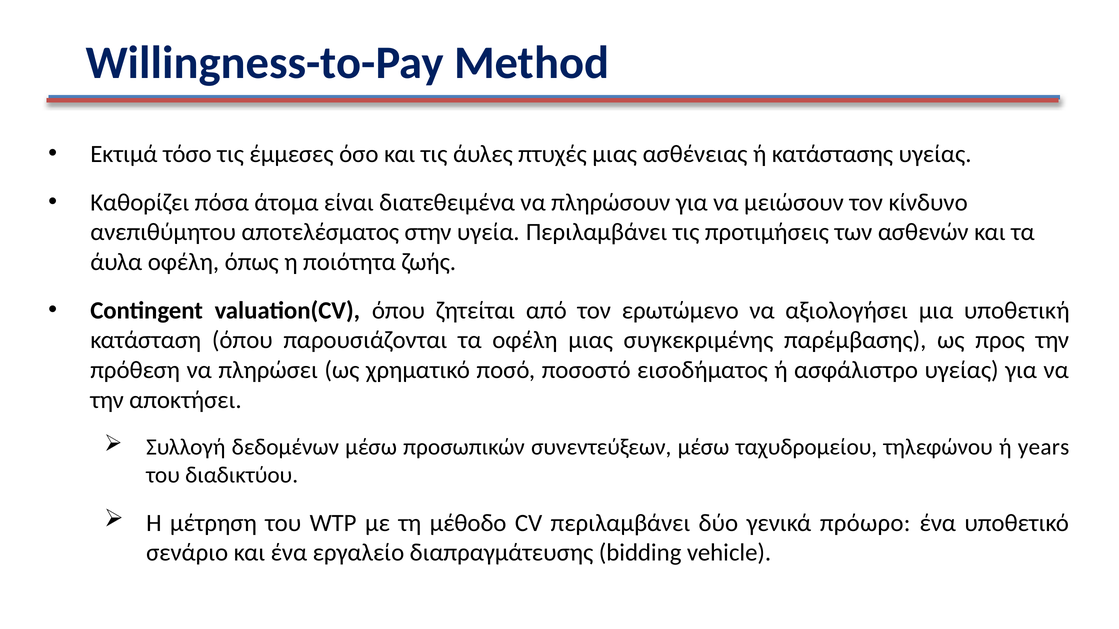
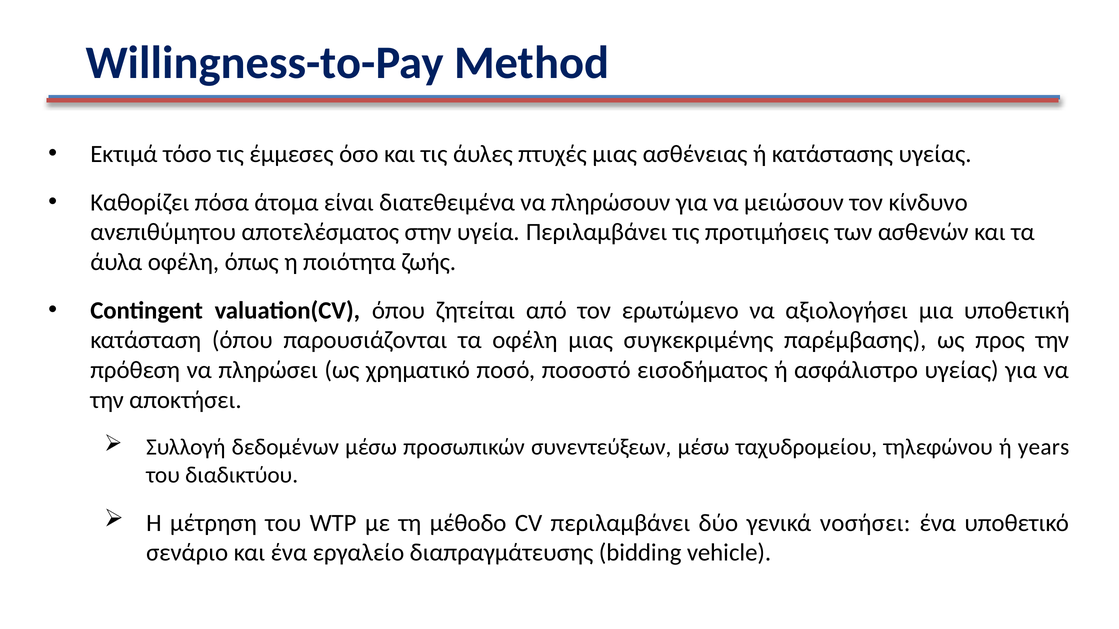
πρόωρο: πρόωρο -> νοσήσει
